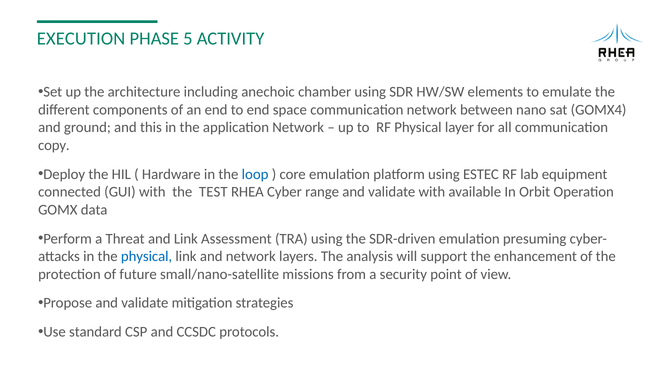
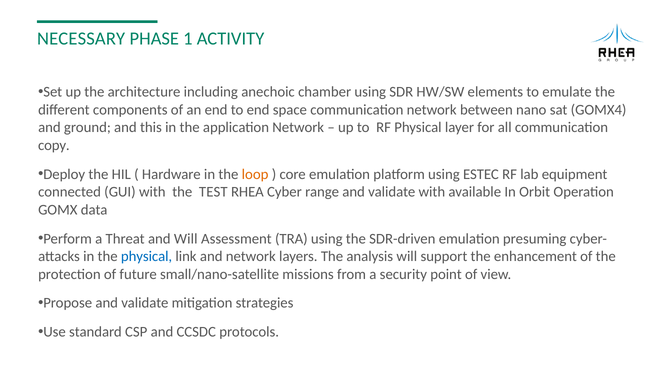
EXECUTION: EXECUTION -> NECESSARY
5: 5 -> 1
loop colour: blue -> orange
and Link: Link -> Will
